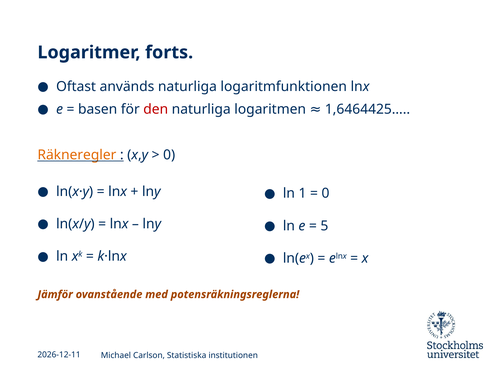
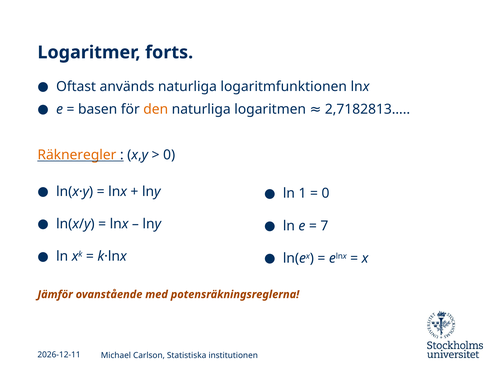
den colour: red -> orange
1,6464425…: 1,6464425… -> 2,7182813…
5: 5 -> 7
